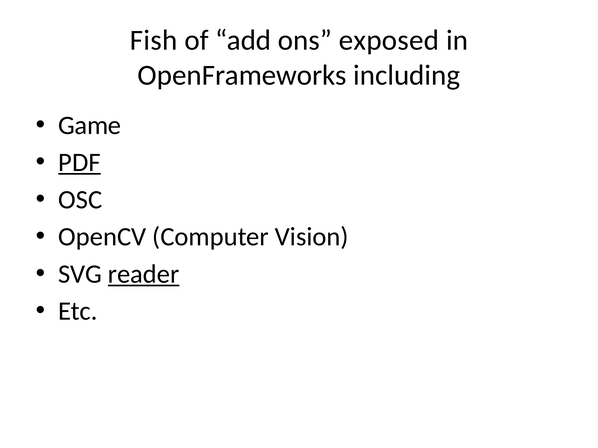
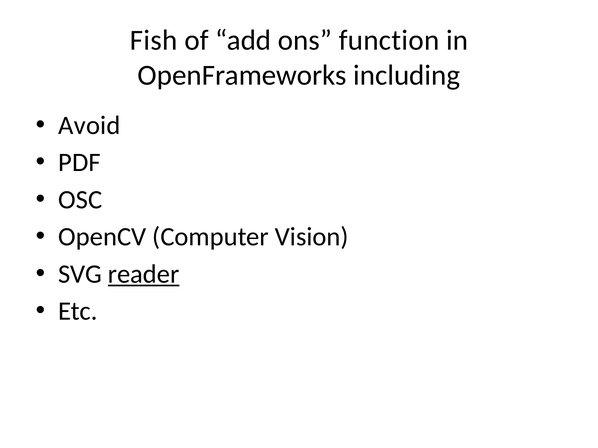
exposed: exposed -> function
Game: Game -> Avoid
PDF underline: present -> none
